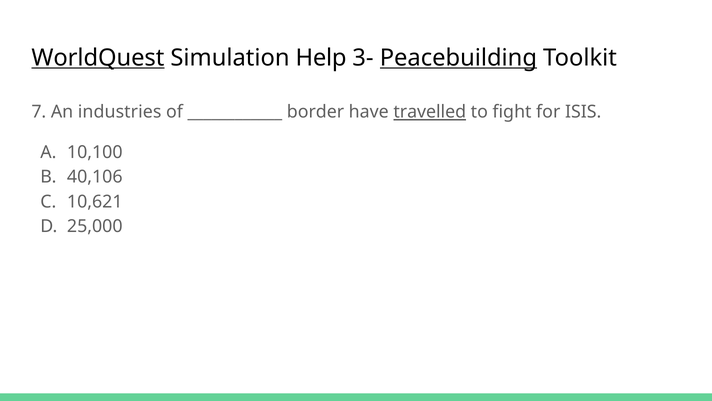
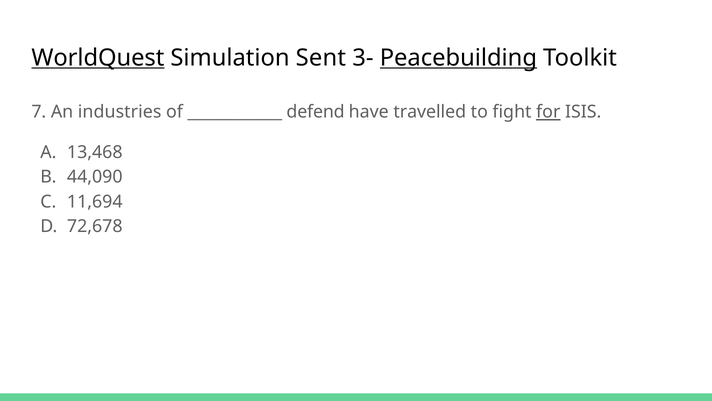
Help: Help -> Sent
border: border -> defend
travelled underline: present -> none
for underline: none -> present
10,100: 10,100 -> 13,468
40,106: 40,106 -> 44,090
10,621: 10,621 -> 11,694
25,000: 25,000 -> 72,678
